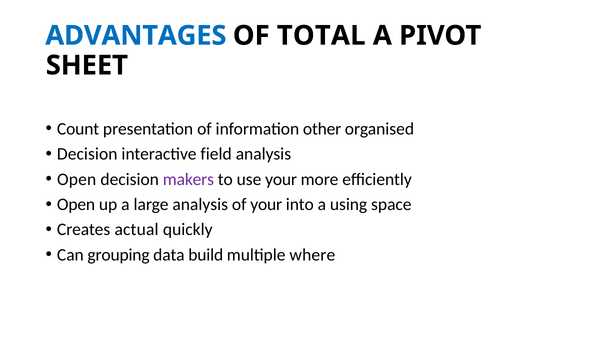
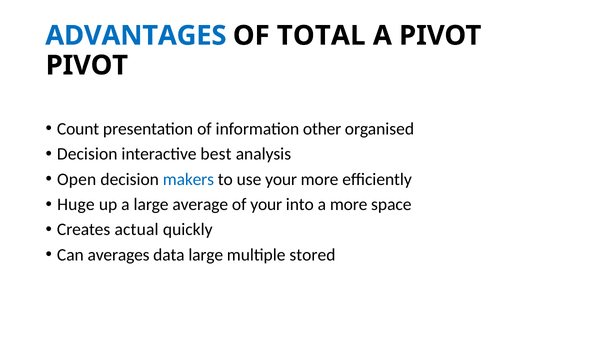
SHEET at (87, 65): SHEET -> PIVOT
field: field -> best
makers colour: purple -> blue
Open at (76, 204): Open -> Huge
large analysis: analysis -> average
a using: using -> more
grouping: grouping -> averages
data build: build -> large
where: where -> stored
